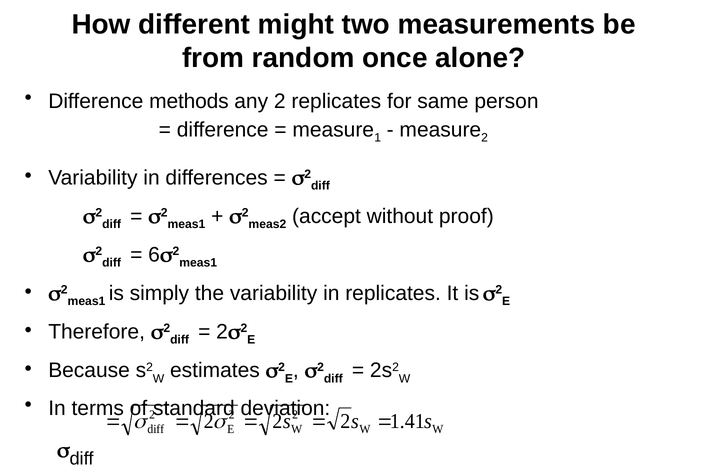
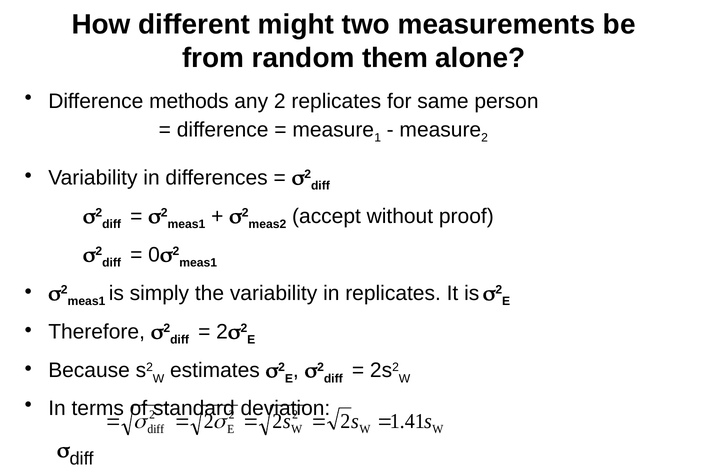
once: once -> them
6: 6 -> 0
